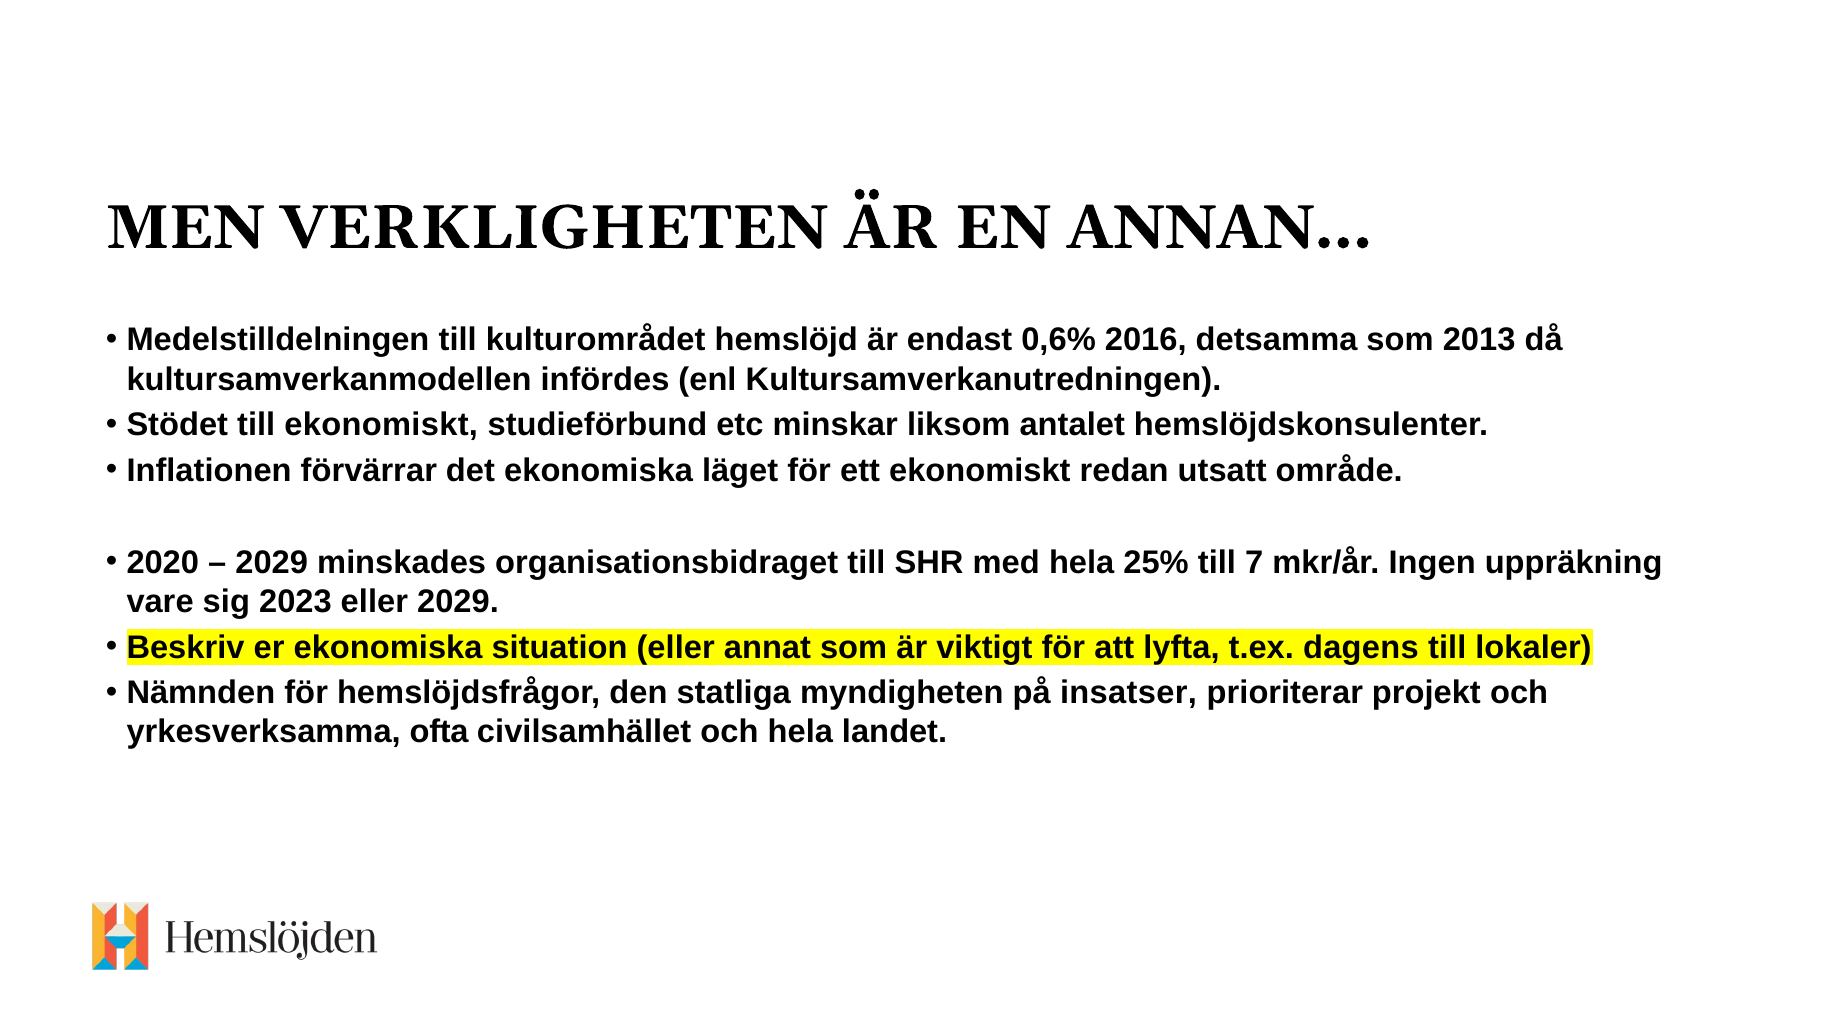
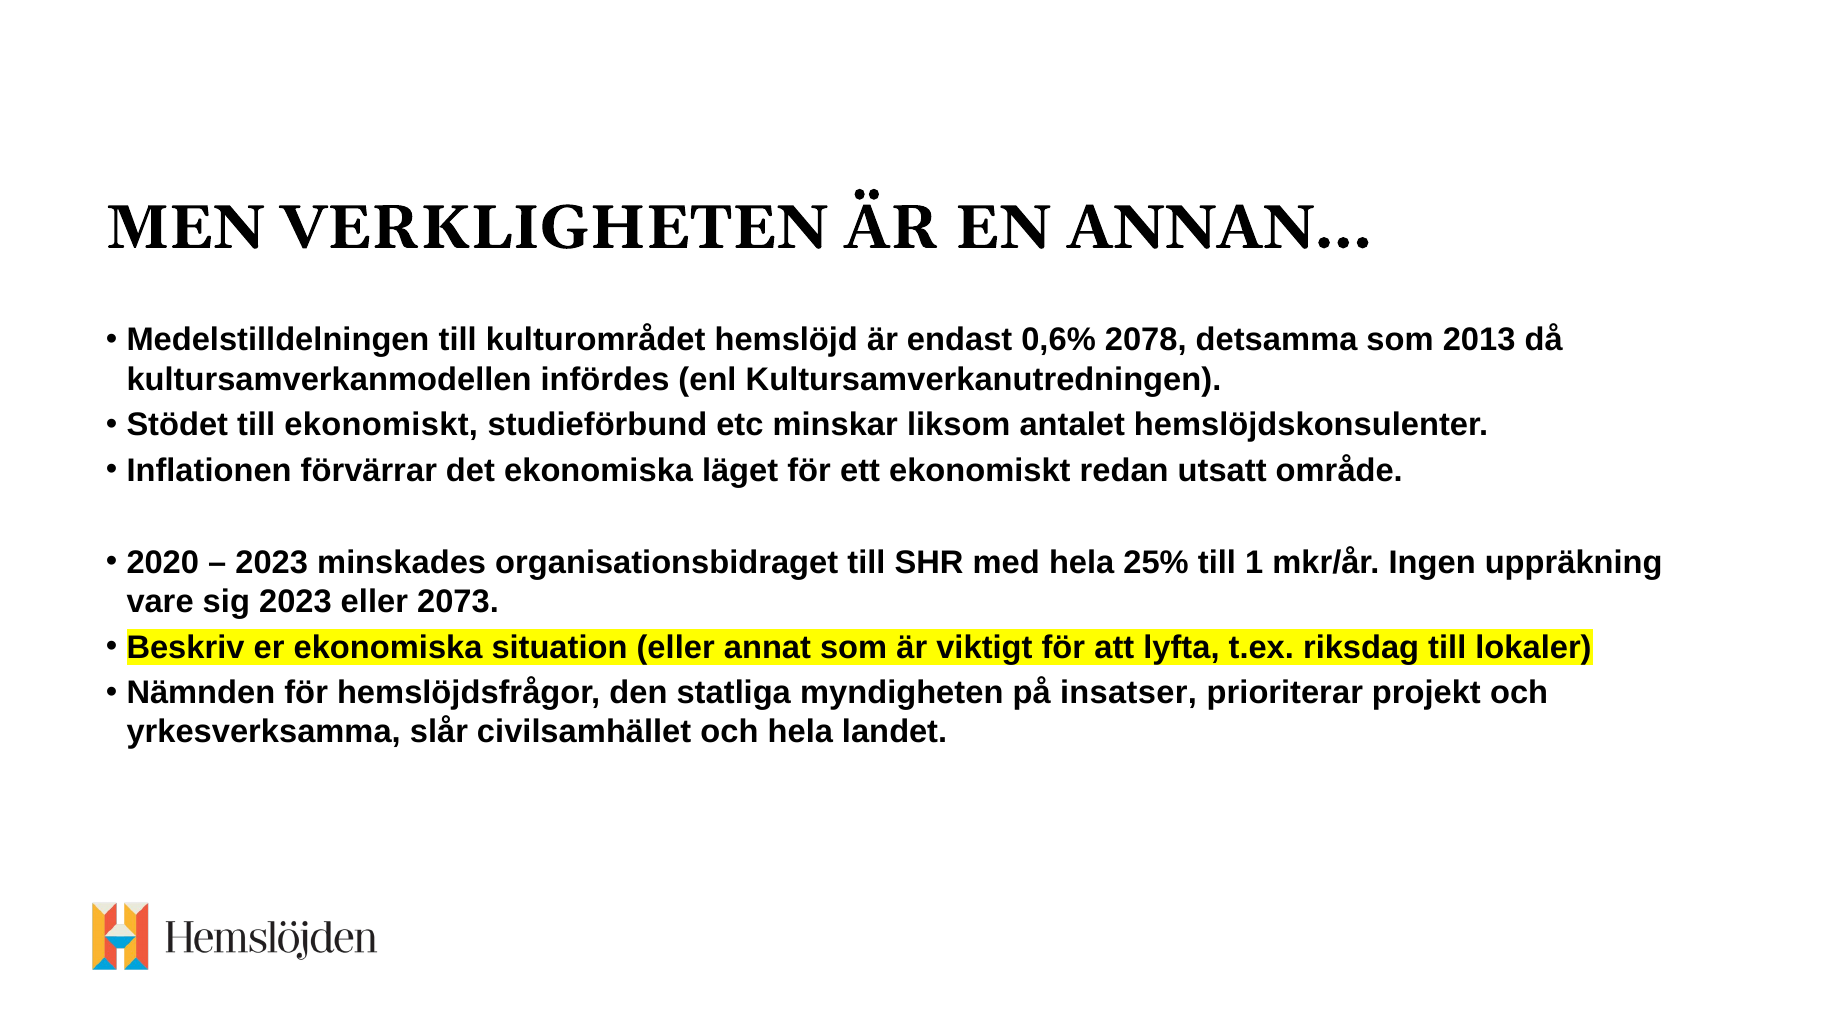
2016: 2016 -> 2078
2029 at (272, 562): 2029 -> 2023
7: 7 -> 1
eller 2029: 2029 -> 2073
dagens: dagens -> riksdag
ofta: ofta -> slår
